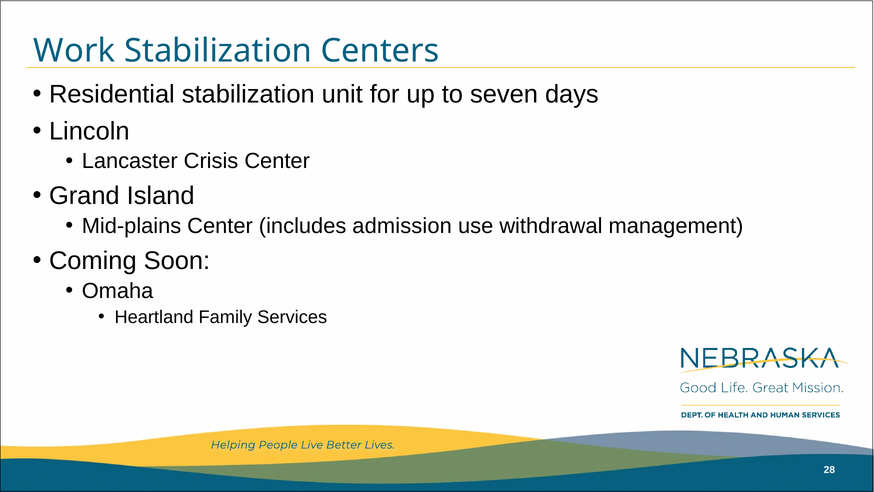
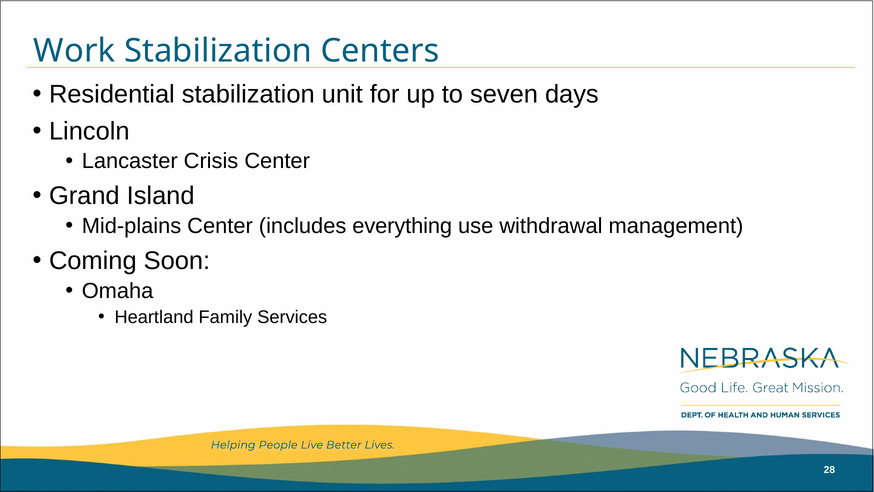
admission: admission -> everything
